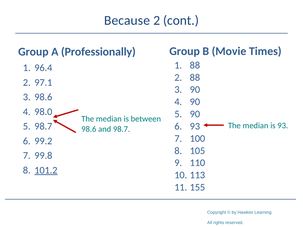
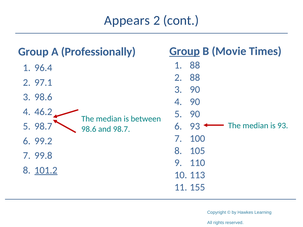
Because: Because -> Appears
Group at (185, 51) underline: none -> present
98.0: 98.0 -> 46.2
